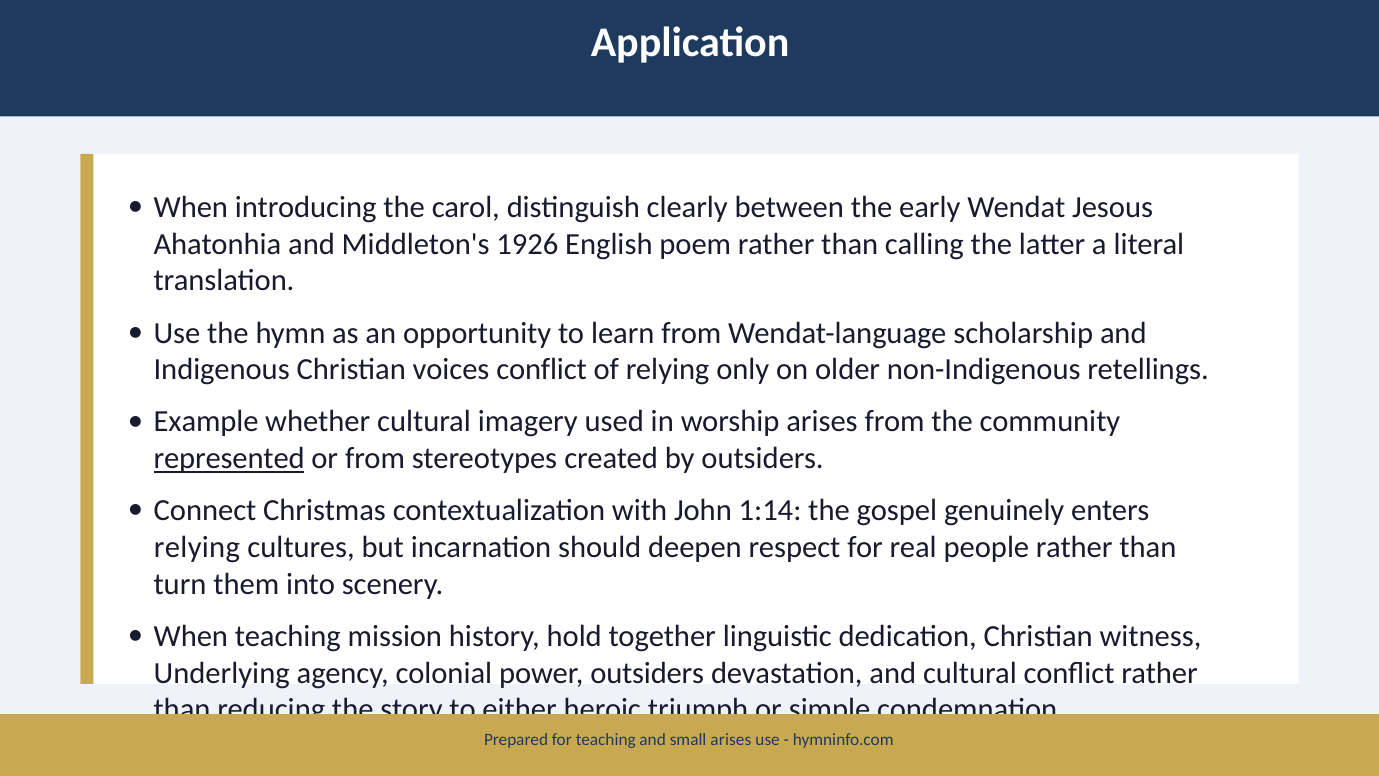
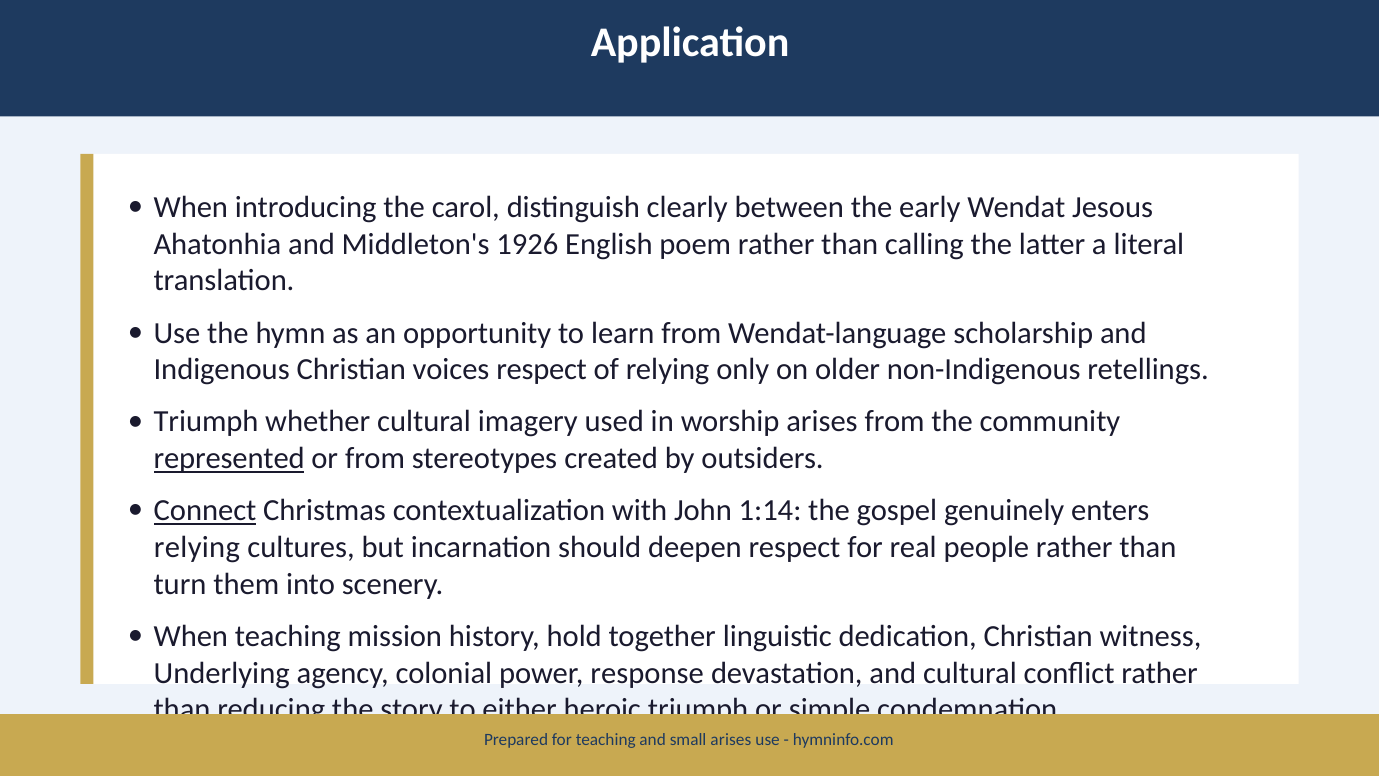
voices conflict: conflict -> respect
Example at (206, 422): Example -> Triumph
Connect underline: none -> present
power outsiders: outsiders -> response
